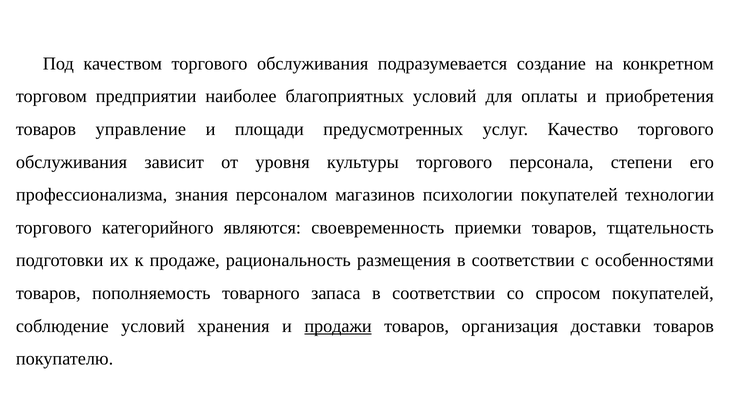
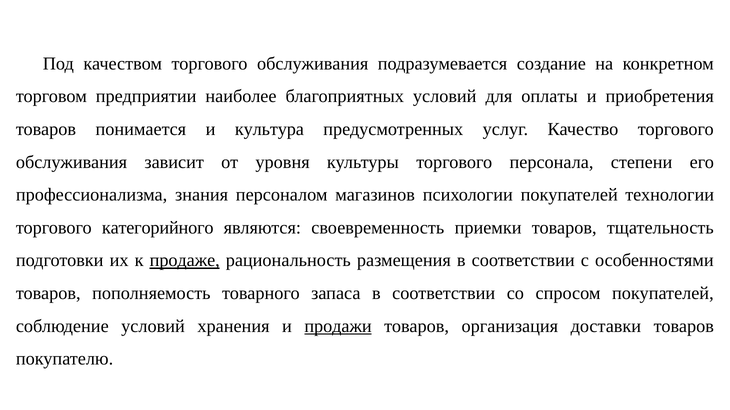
управление: управление -> понимается
площади: площади -> культура
продаже underline: none -> present
